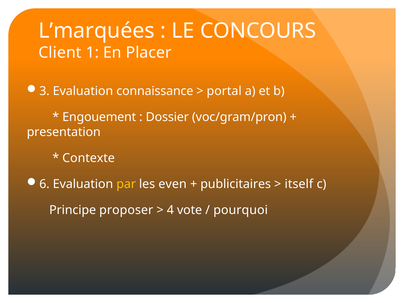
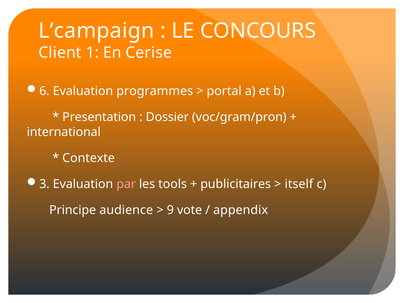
L’marquées: L’marquées -> L’campaign
Placer: Placer -> Cerise
3: 3 -> 6
connaissance: connaissance -> programmes
Engouement: Engouement -> Presentation
presentation: presentation -> international
6: 6 -> 3
par colour: yellow -> pink
even: even -> tools
proposer: proposer -> audience
4: 4 -> 9
pourquoi: pourquoi -> appendix
